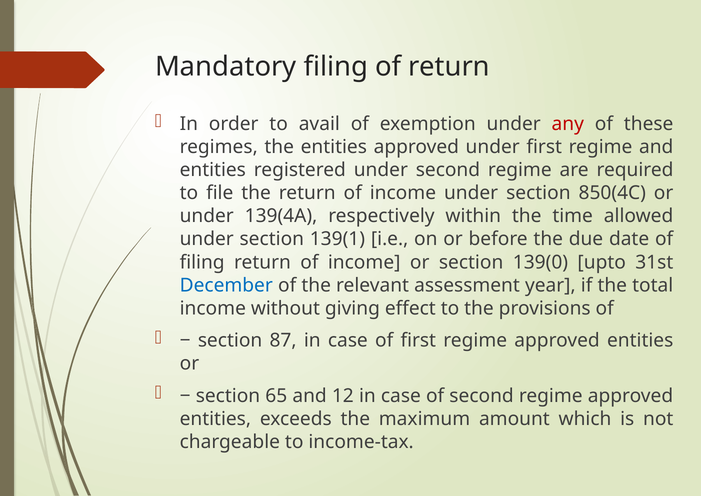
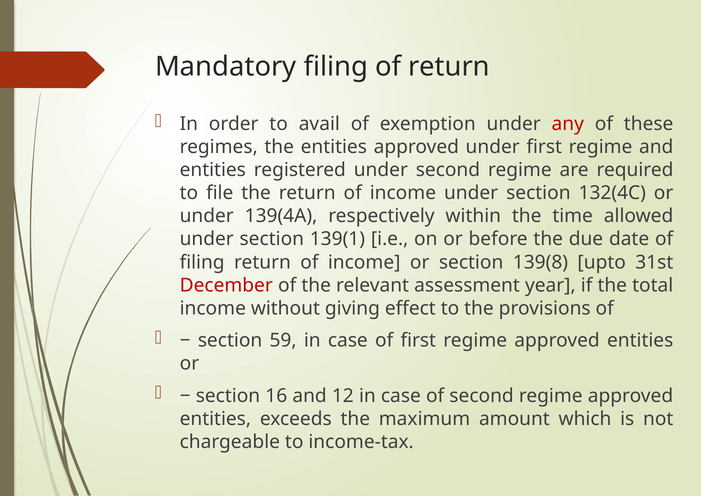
850(4C: 850(4C -> 132(4C
139(0: 139(0 -> 139(8
December colour: blue -> red
87: 87 -> 59
65: 65 -> 16
